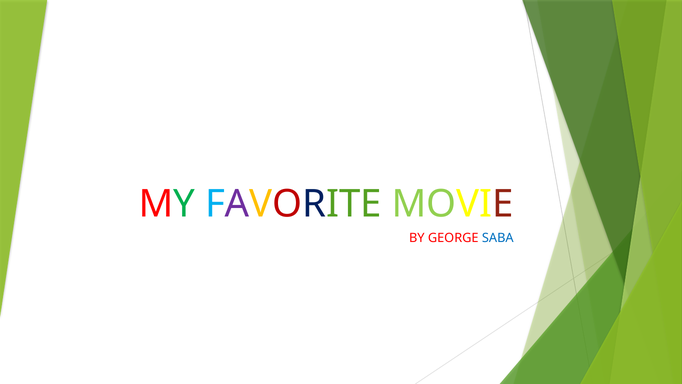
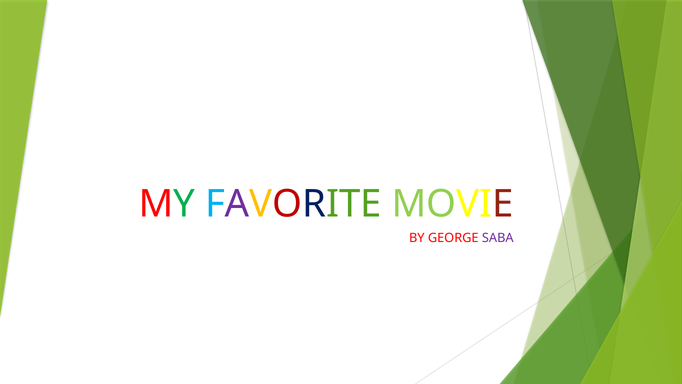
SABA colour: blue -> purple
